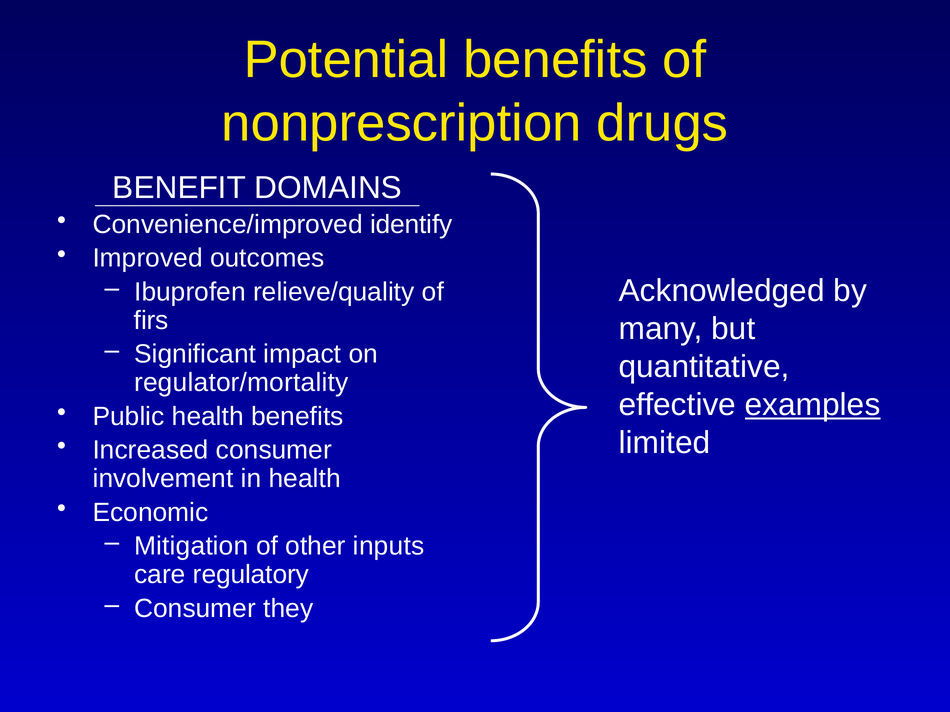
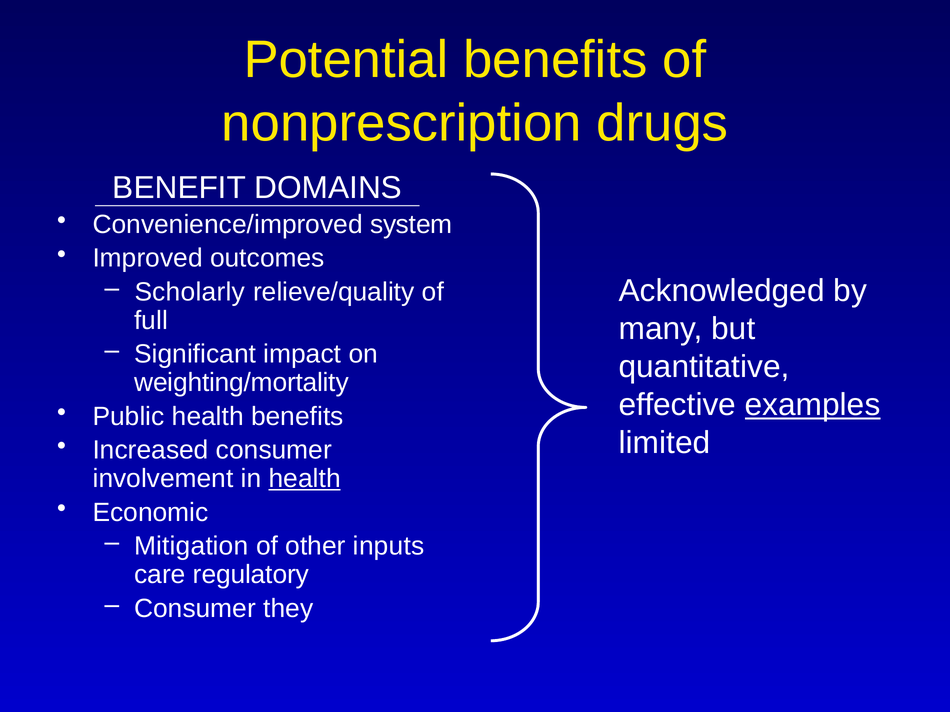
identify: identify -> system
Ibuprofen: Ibuprofen -> Scholarly
firs: firs -> full
regulator/mortality: regulator/mortality -> weighting/mortality
health at (305, 479) underline: none -> present
